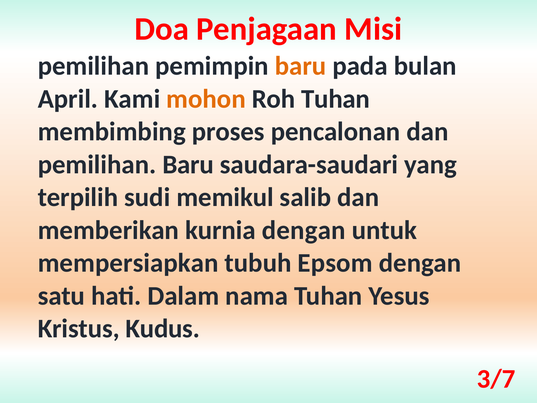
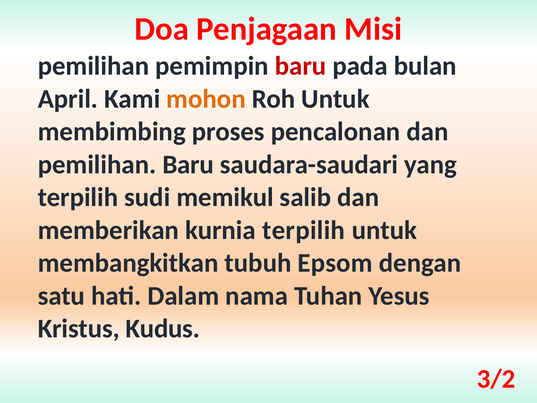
baru at (301, 66) colour: orange -> red
Roh Tuhan: Tuhan -> Untuk
kurnia dengan: dengan -> terpilih
mempersiapkan: mempersiapkan -> membangkitkan
3/7: 3/7 -> 3/2
